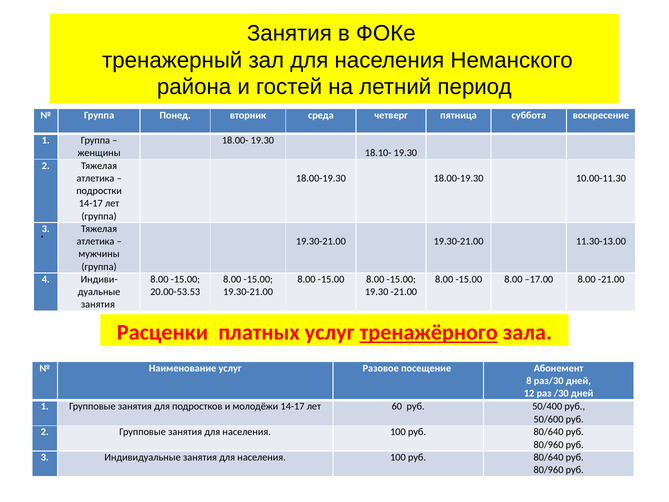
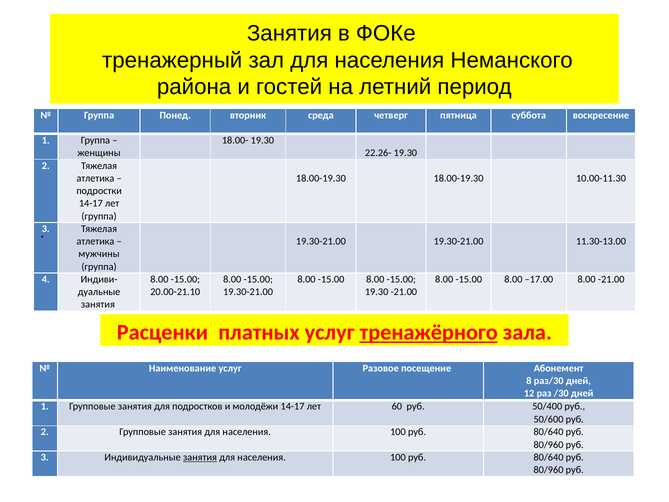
18.10-: 18.10- -> 22.26-
20.00-53.53: 20.00-53.53 -> 20.00-21.10
занятия at (200, 457) underline: none -> present
